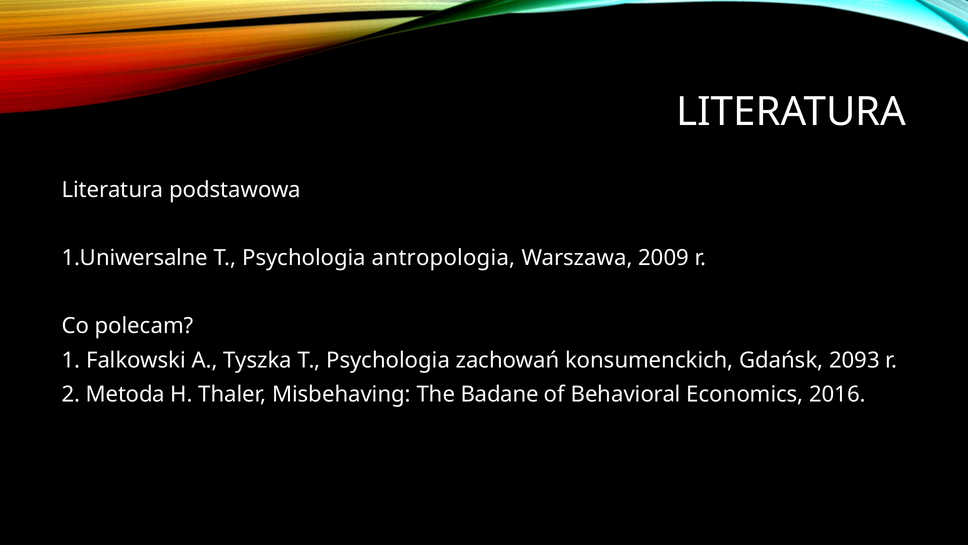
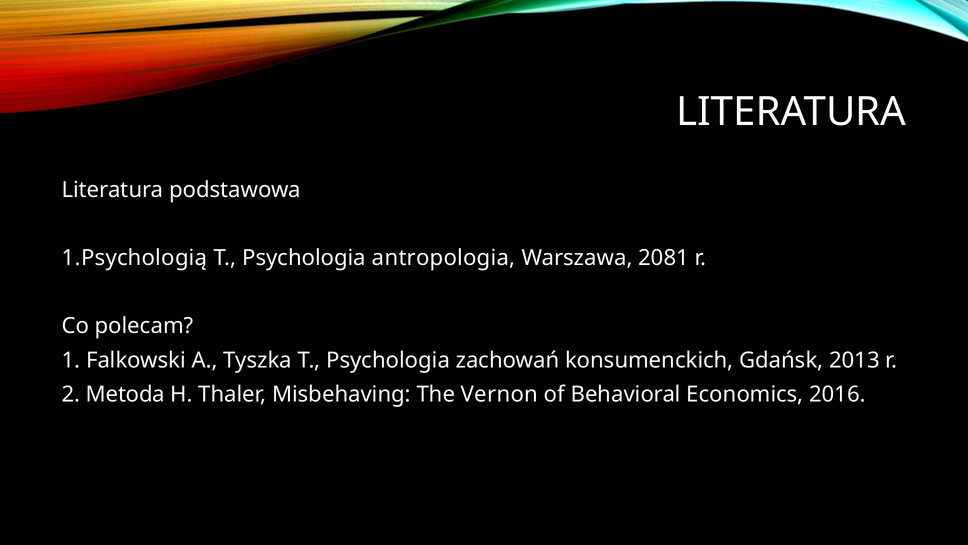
1.Uniwersalne: 1.Uniwersalne -> 1.Psychologią
2009: 2009 -> 2081
2093: 2093 -> 2013
Badane: Badane -> Vernon
